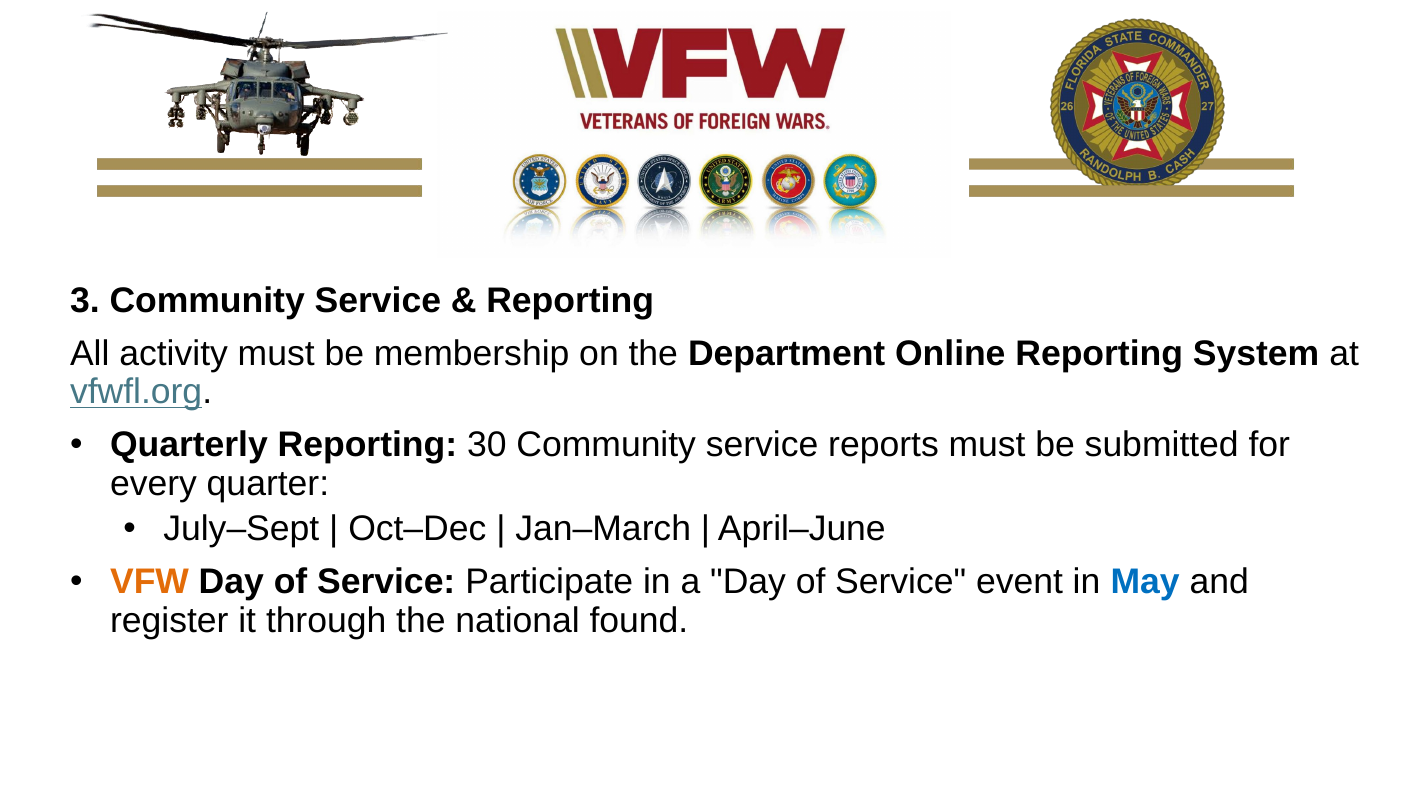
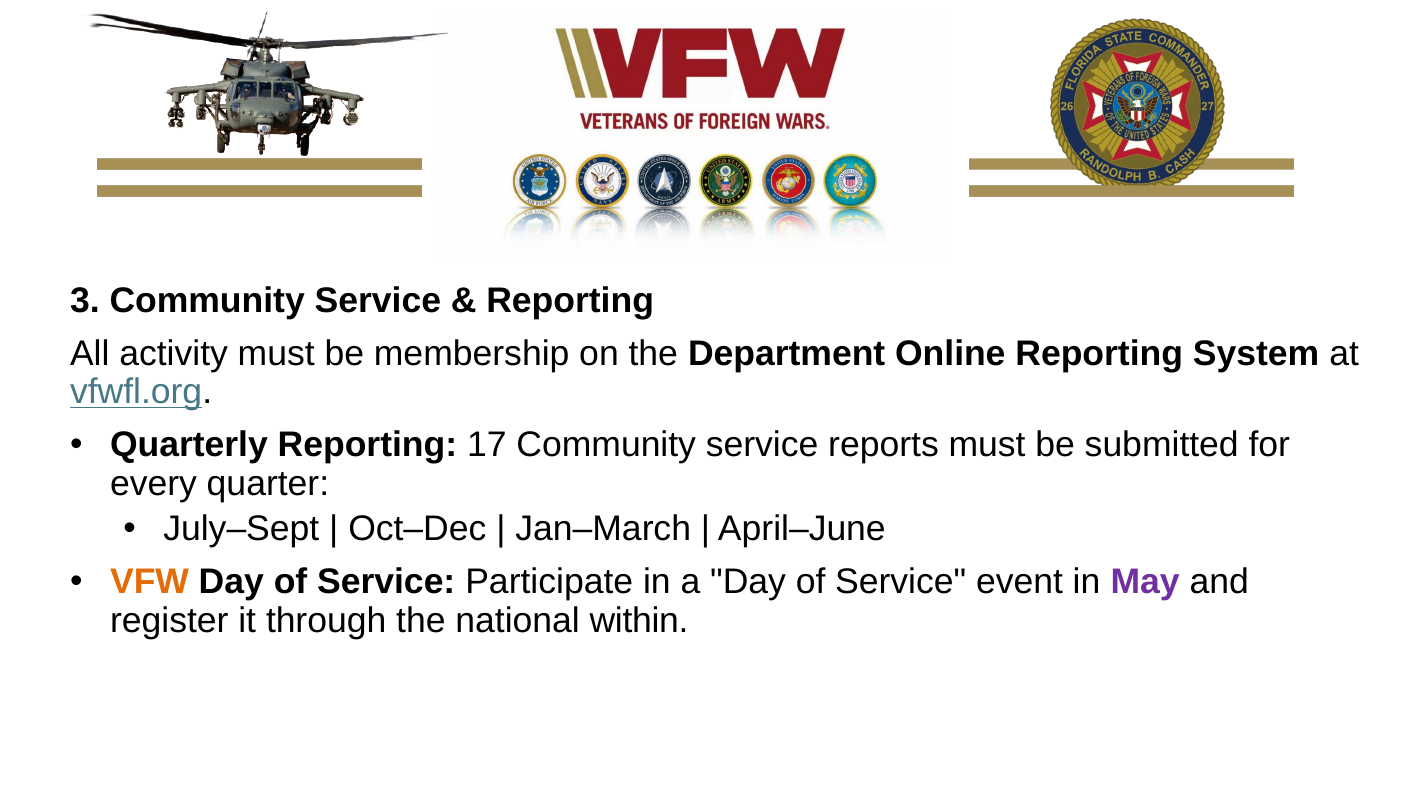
30: 30 -> 17
May colour: blue -> purple
found: found -> within
